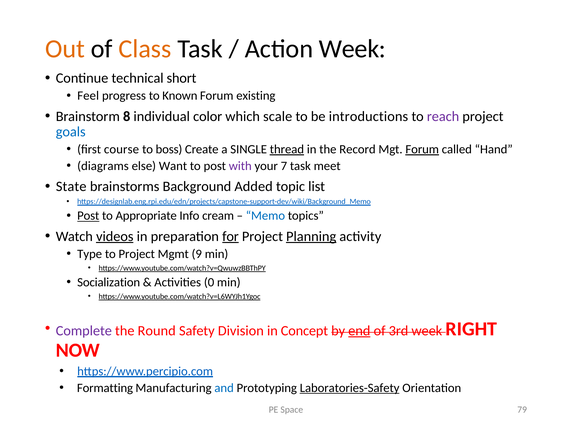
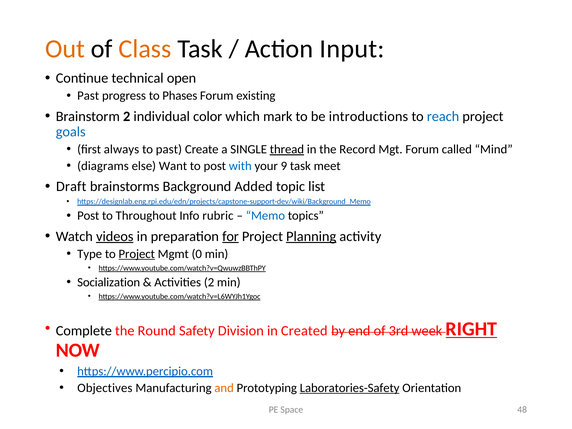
Action Week: Week -> Input
short: short -> open
Feel at (88, 96): Feel -> Past
Known: Known -> Phases
Brainstorm 8: 8 -> 2
scale: scale -> mark
reach colour: purple -> blue
course: course -> always
to boss: boss -> past
Forum at (422, 149) underline: present -> none
Hand: Hand -> Mind
with colour: purple -> blue
7: 7 -> 9
State: State -> Draft
Post at (88, 216) underline: present -> none
Appropriate: Appropriate -> Throughout
cream: cream -> rubric
Project at (137, 254) underline: none -> present
9: 9 -> 0
Activities 0: 0 -> 2
Complete colour: purple -> black
Concept: Concept -> Created
end underline: present -> none
RIGHT underline: none -> present
Formatting: Formatting -> Objectives
and colour: blue -> orange
79: 79 -> 48
